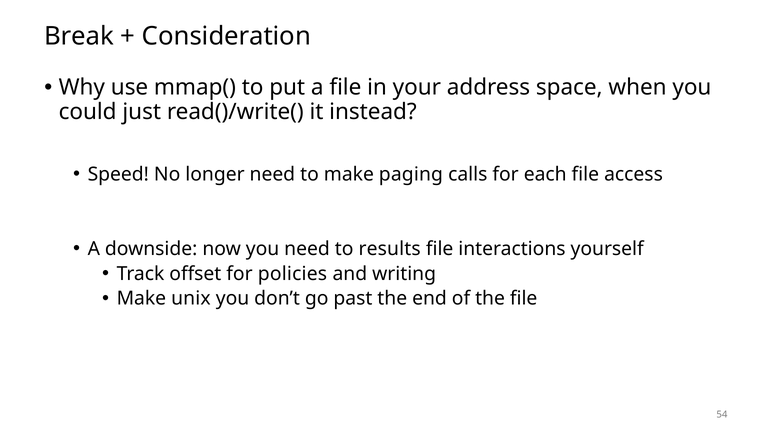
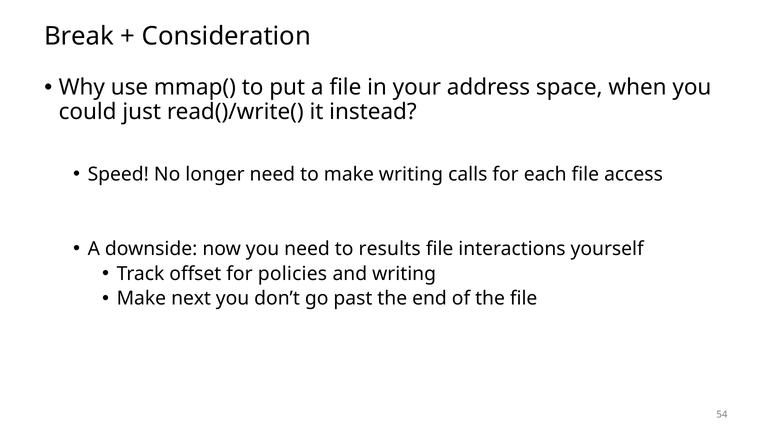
make paging: paging -> writing
unix: unix -> next
